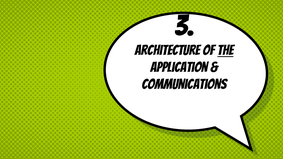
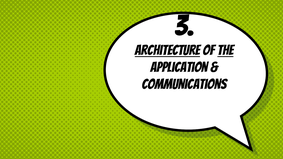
Architecture underline: none -> present
